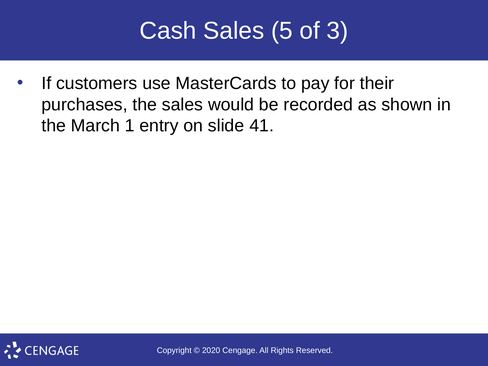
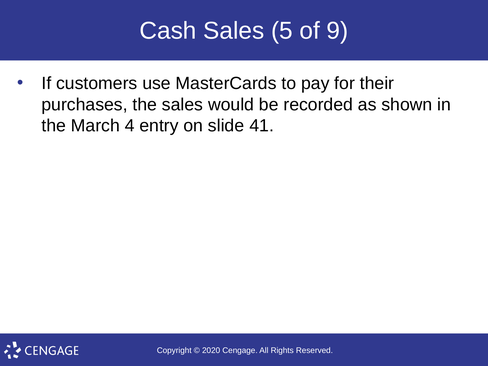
3: 3 -> 9
1: 1 -> 4
